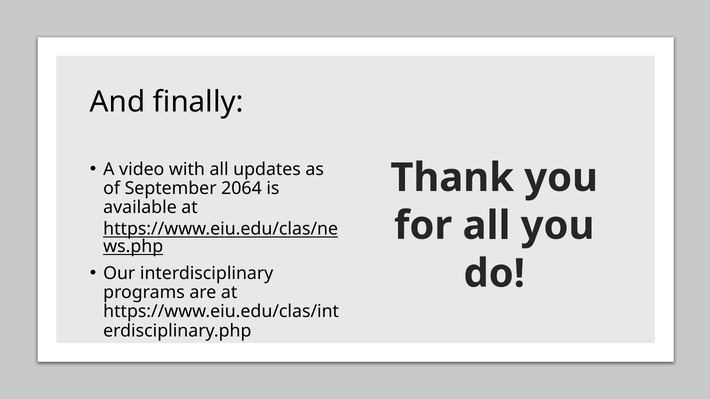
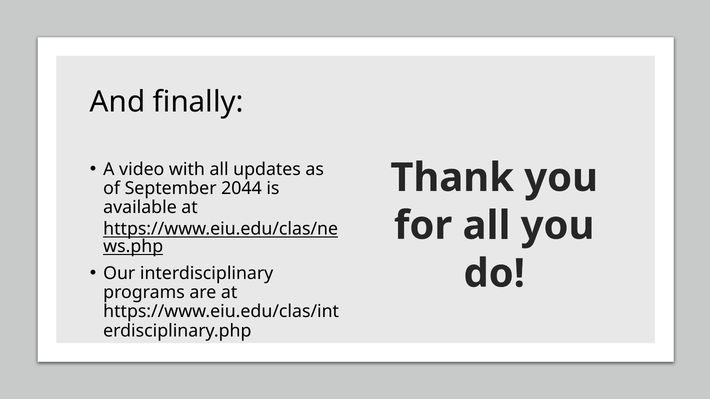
2064: 2064 -> 2044
